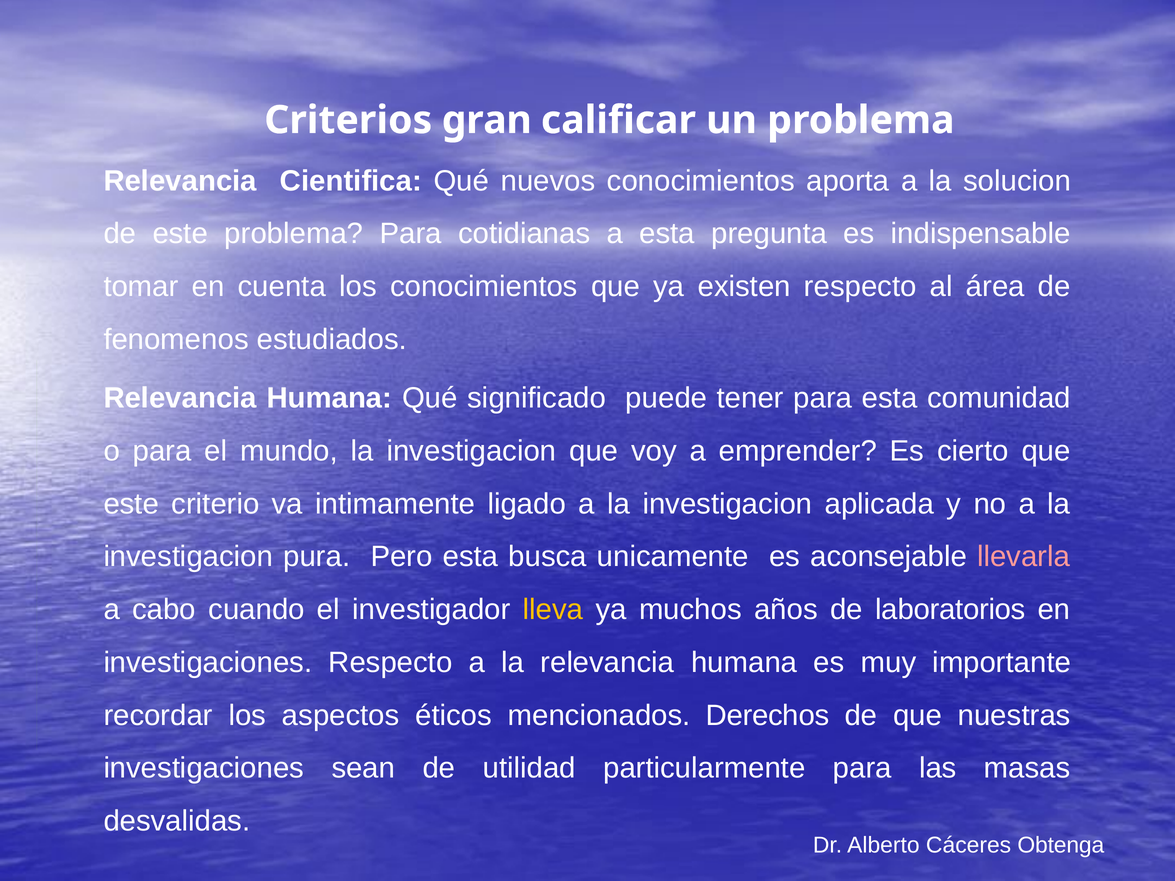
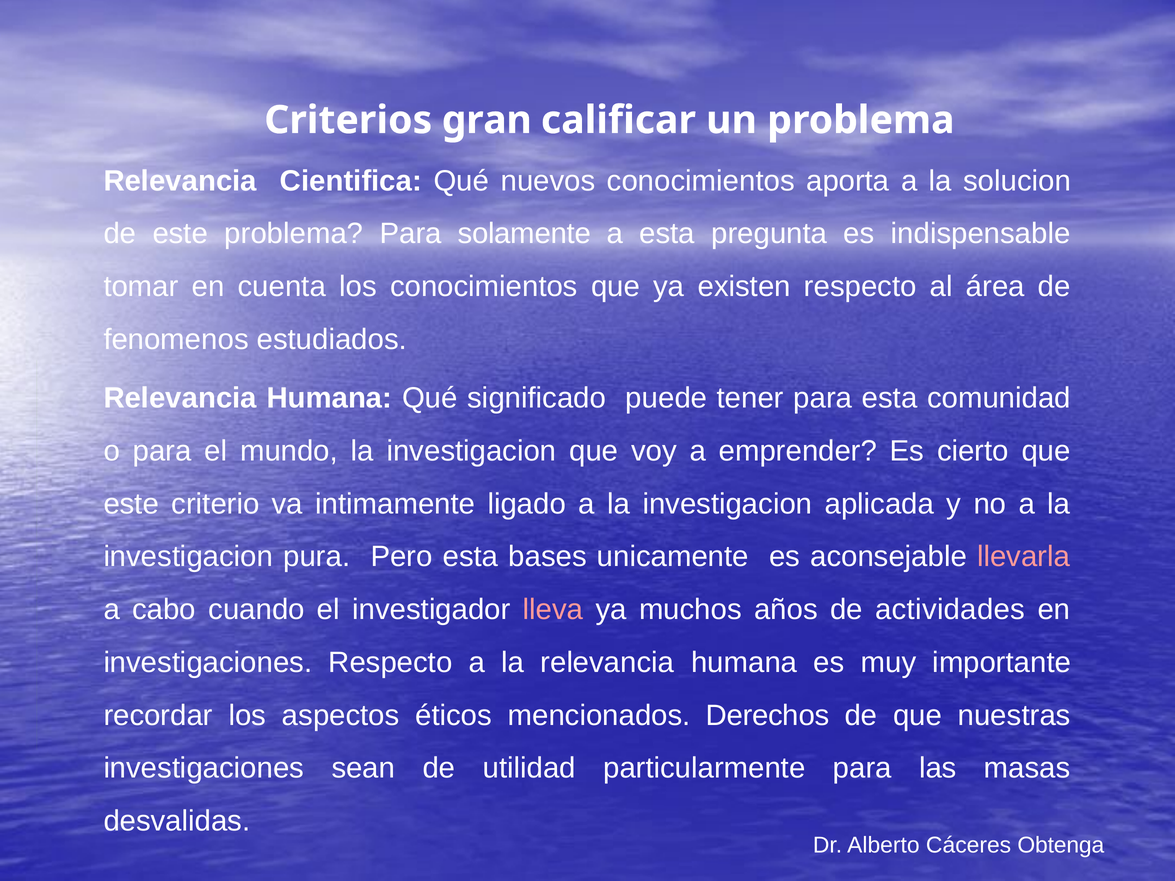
cotidianas: cotidianas -> solamente
busca: busca -> bases
lleva colour: yellow -> pink
laboratorios: laboratorios -> actividades
